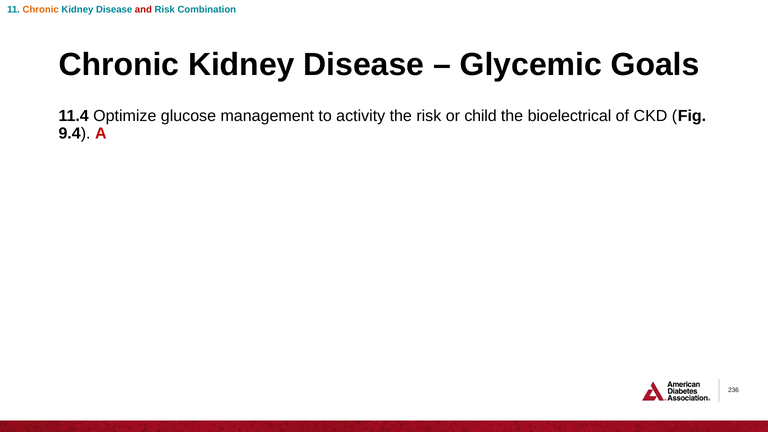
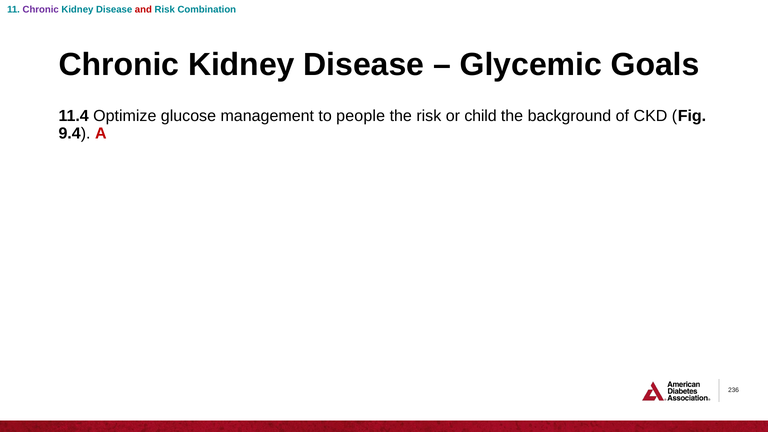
Chronic at (41, 10) colour: orange -> purple
activity: activity -> people
bioelectrical: bioelectrical -> background
